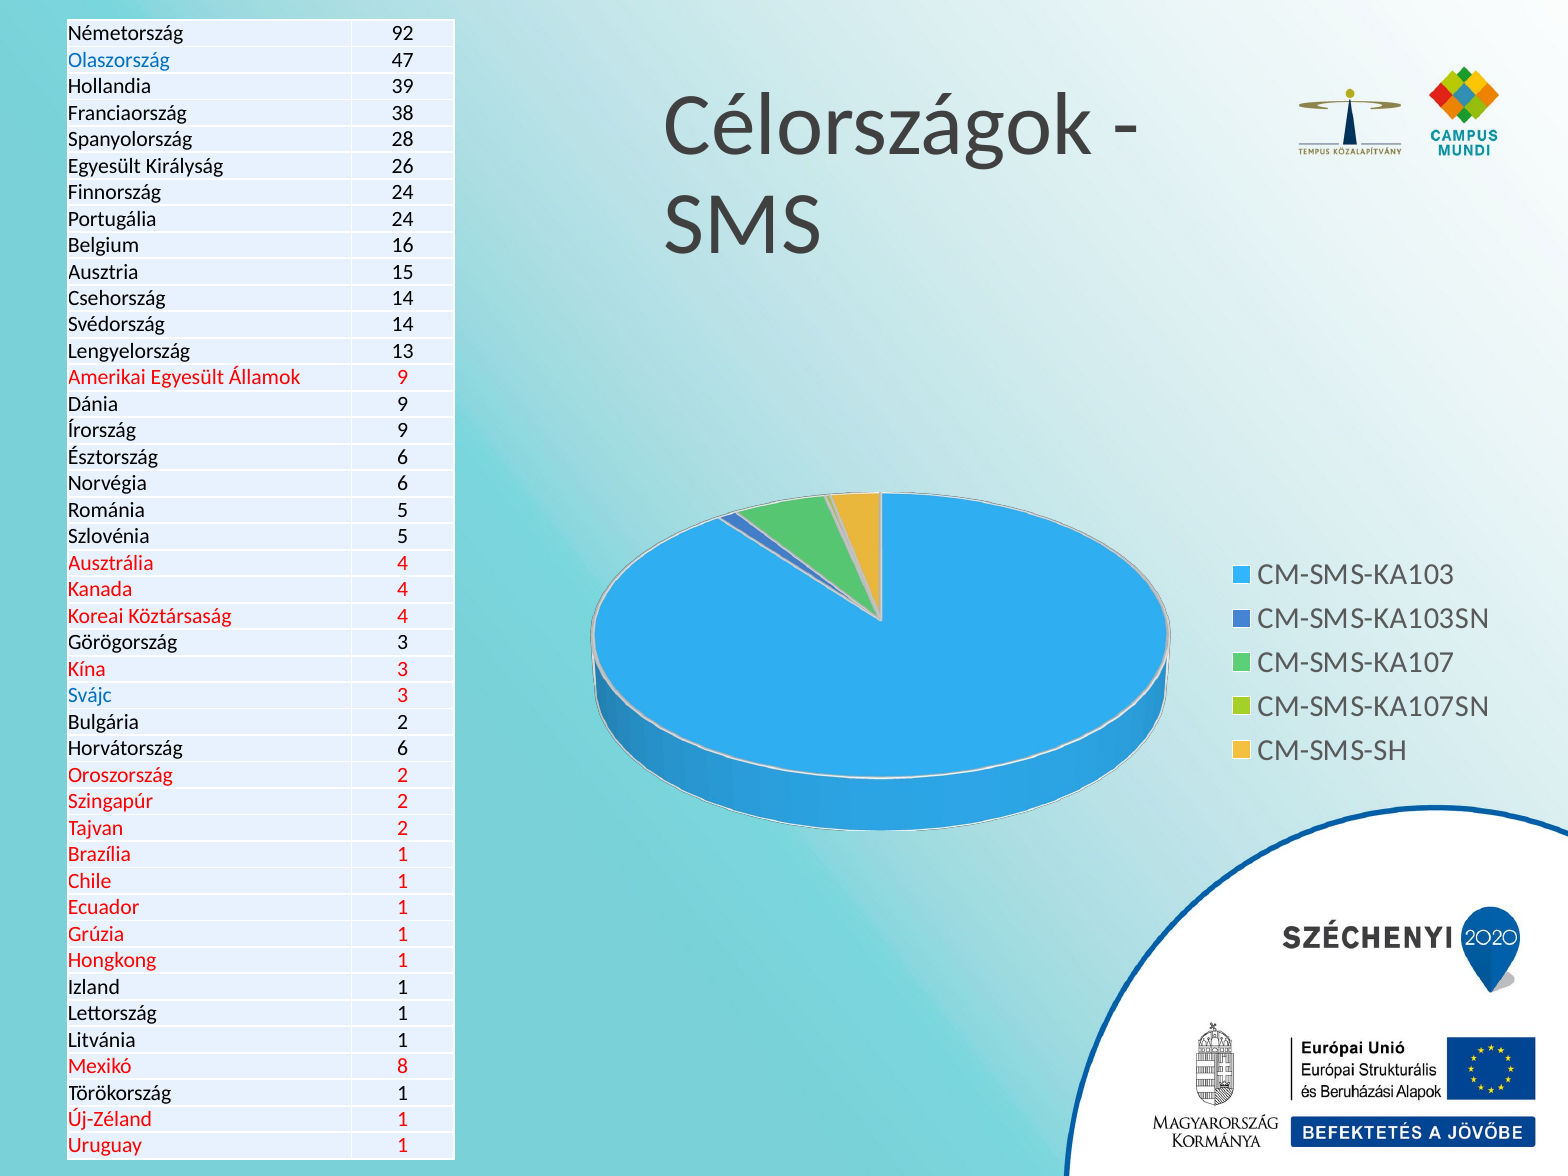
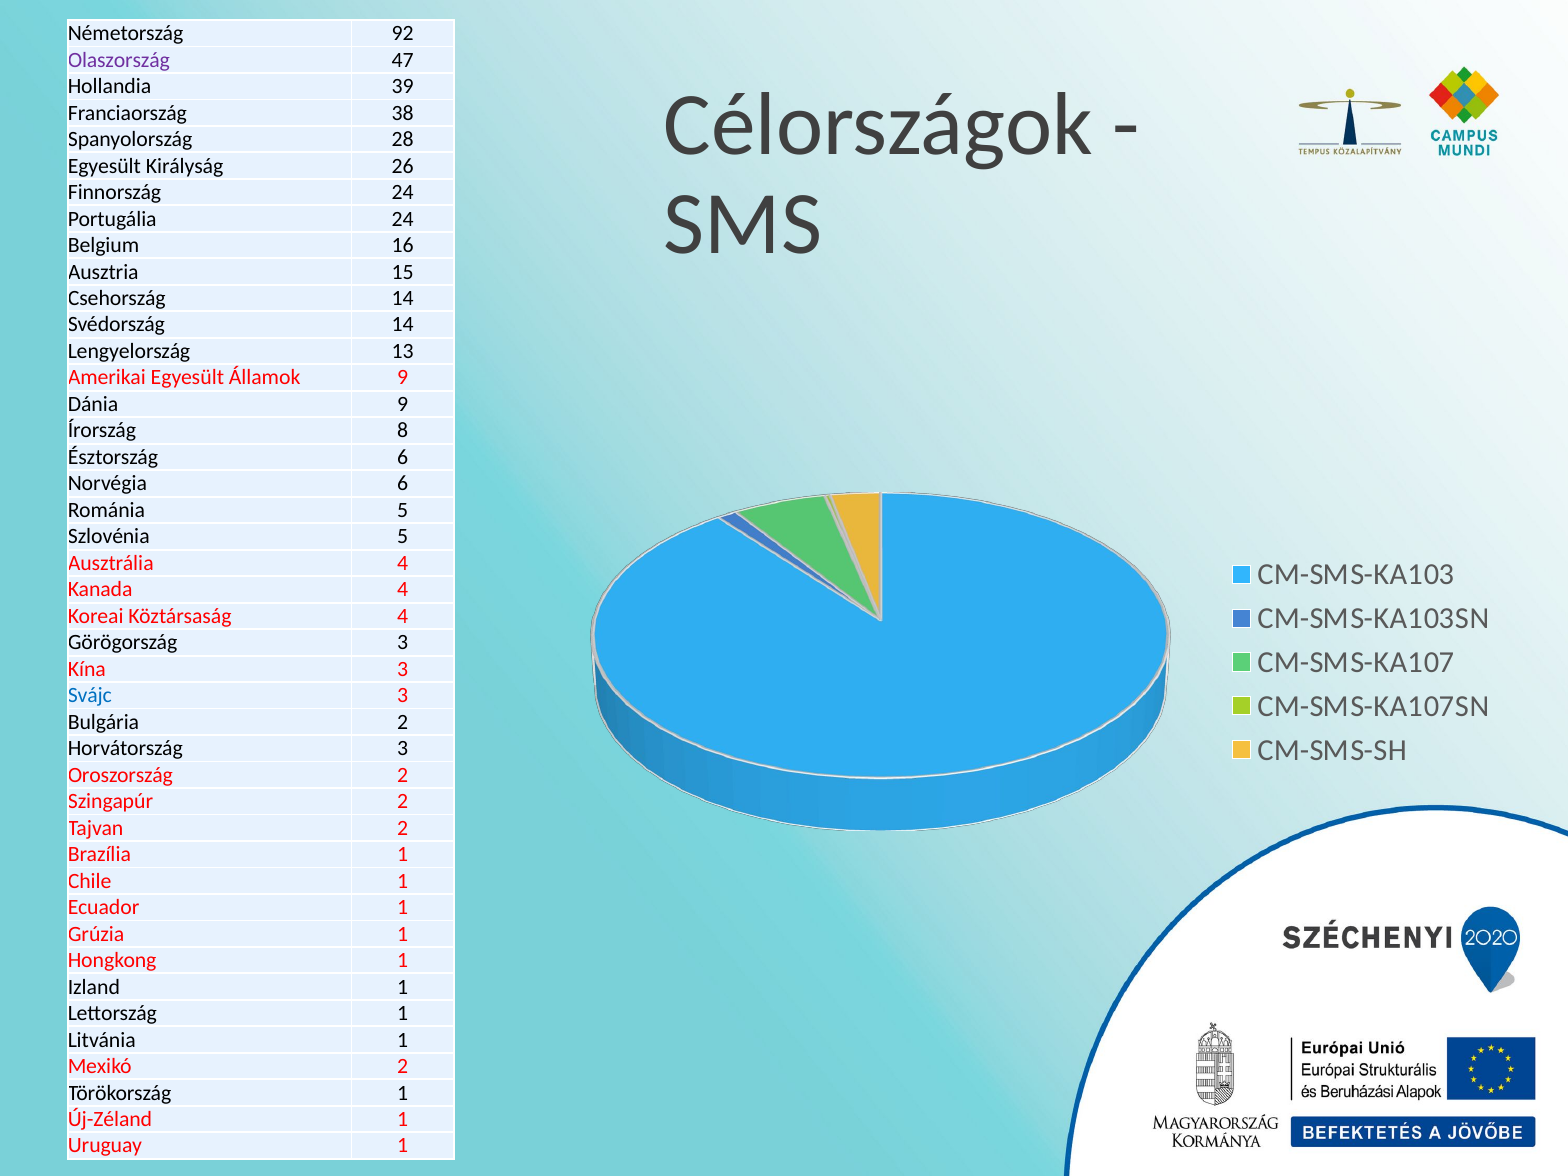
Olaszország colour: blue -> purple
Írország 9: 9 -> 8
Horvátország 6: 6 -> 3
Mexikó 8: 8 -> 2
